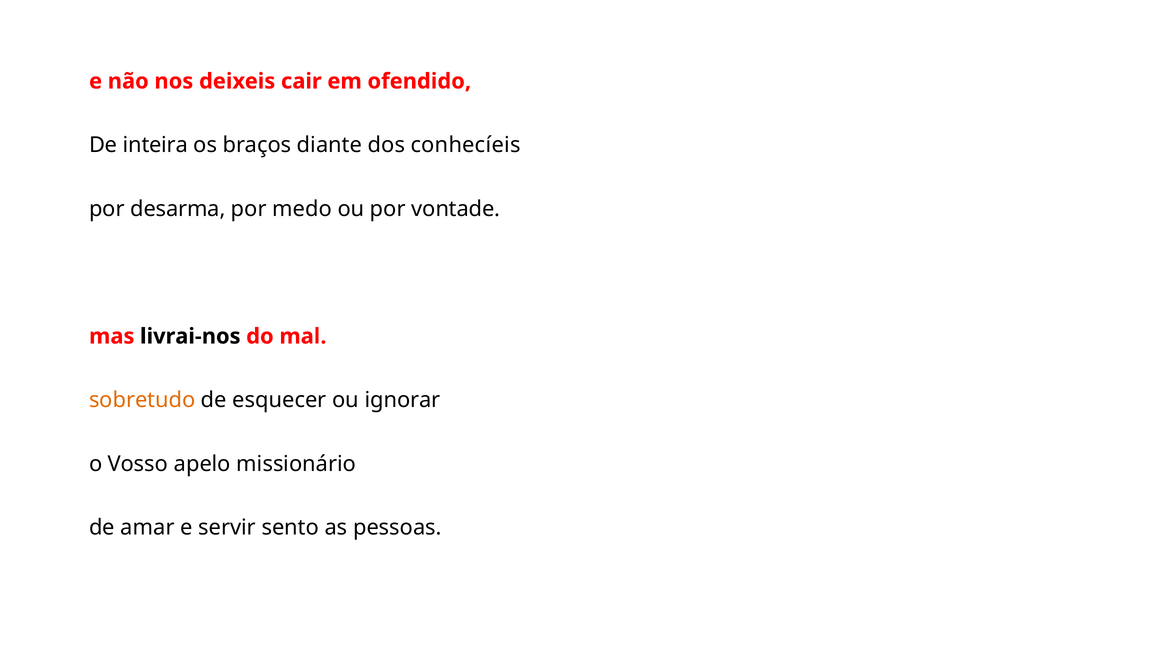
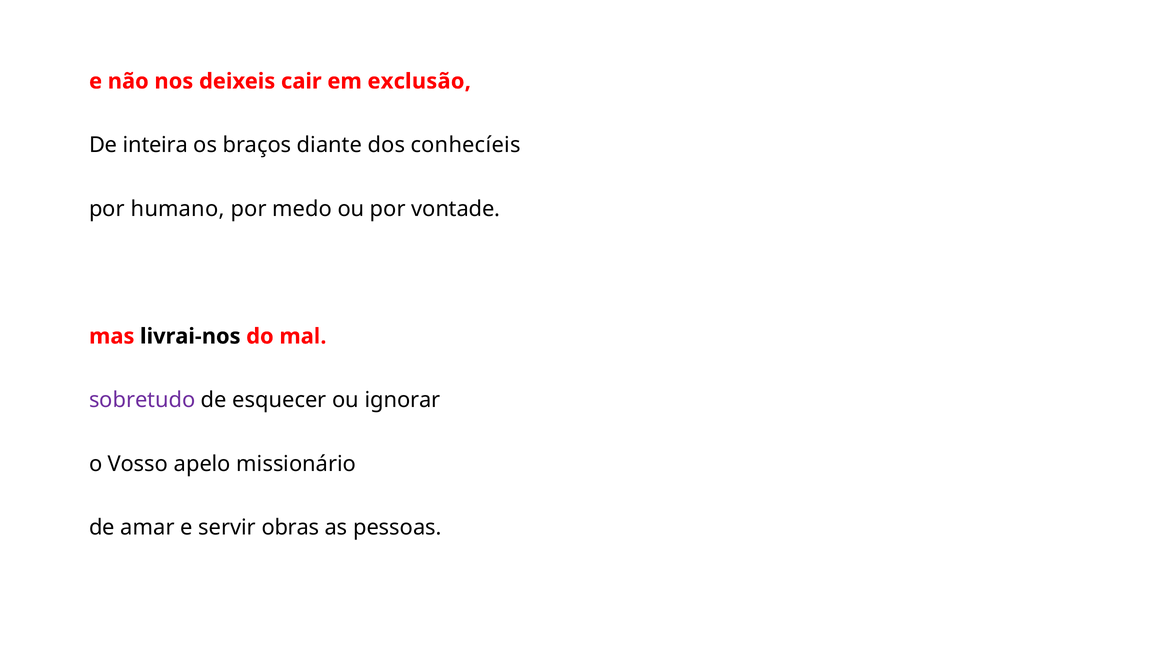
ofendido: ofendido -> exclusão
desarma: desarma -> humano
sobretudo colour: orange -> purple
sento: sento -> obras
